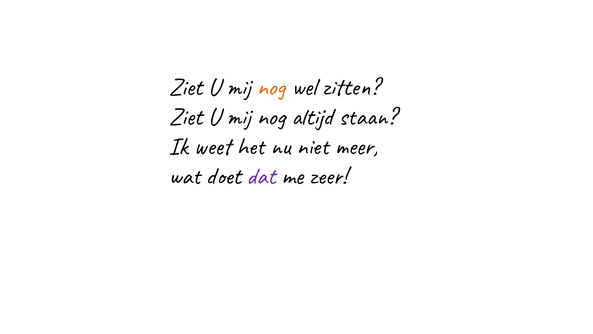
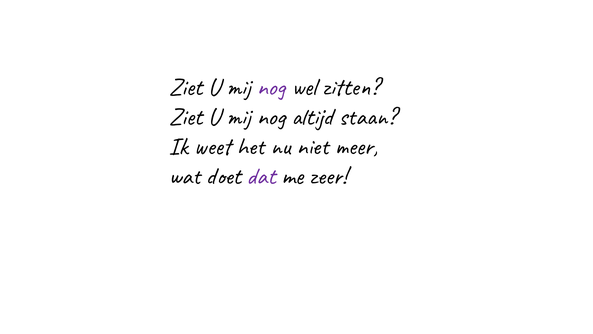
nog at (271, 87) colour: orange -> purple
